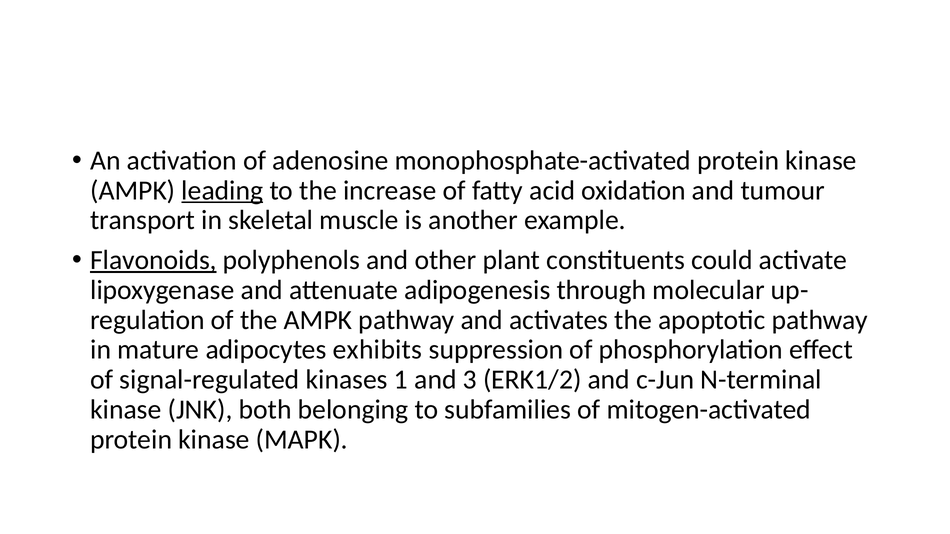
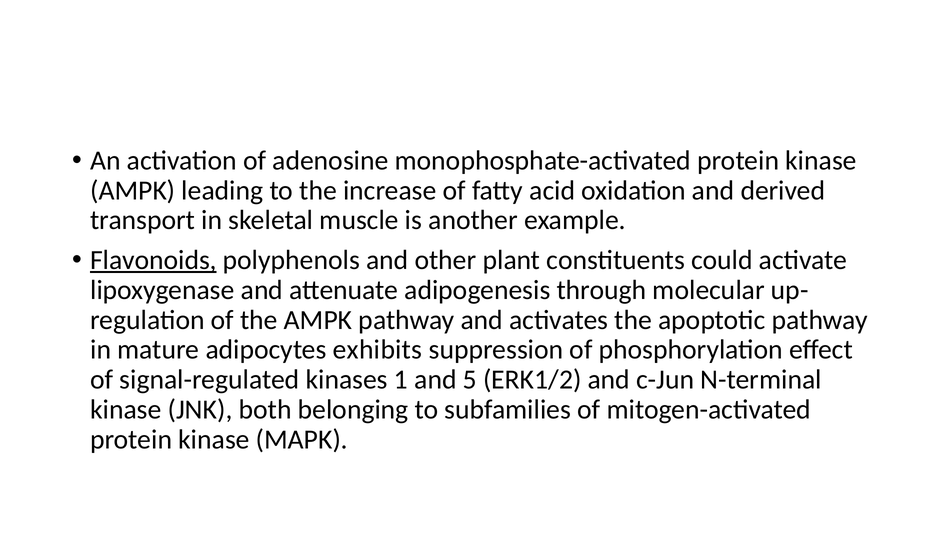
leading underline: present -> none
tumour: tumour -> derived
3: 3 -> 5
